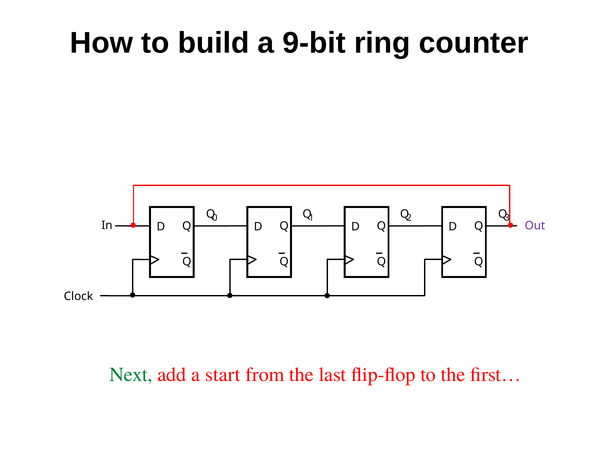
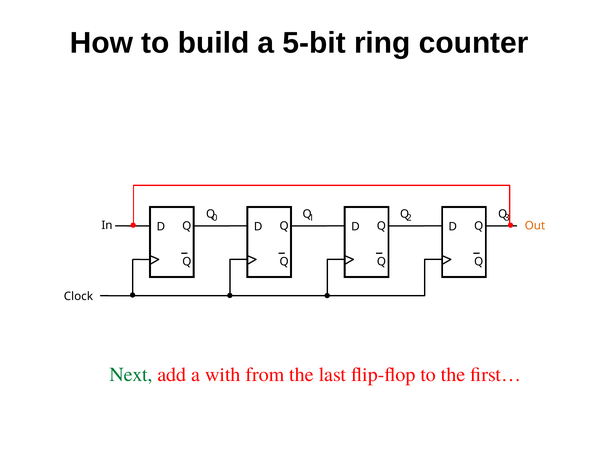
9-bit: 9-bit -> 5-bit
Out colour: purple -> orange
start: start -> with
